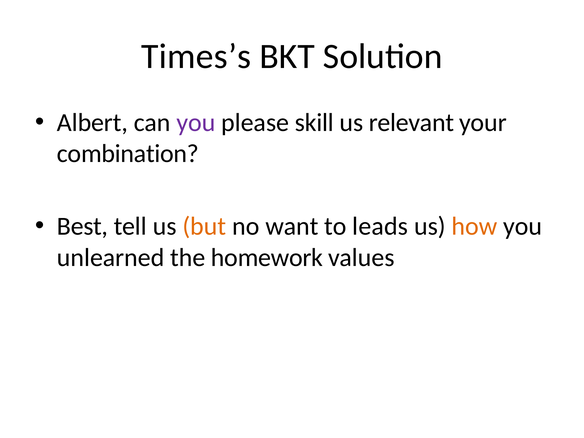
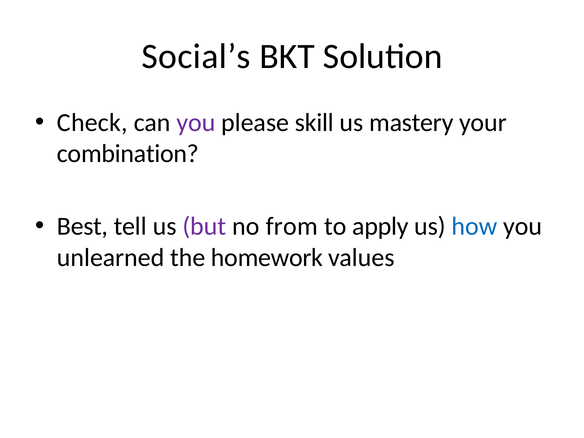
Times’s: Times’s -> Social’s
Albert: Albert -> Check
relevant: relevant -> mastery
but colour: orange -> purple
want: want -> from
leads: leads -> apply
how colour: orange -> blue
